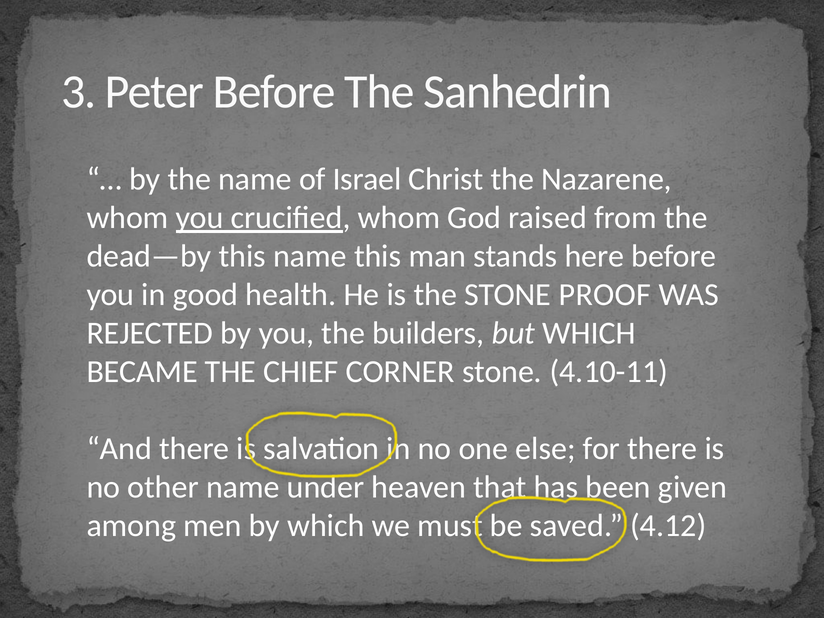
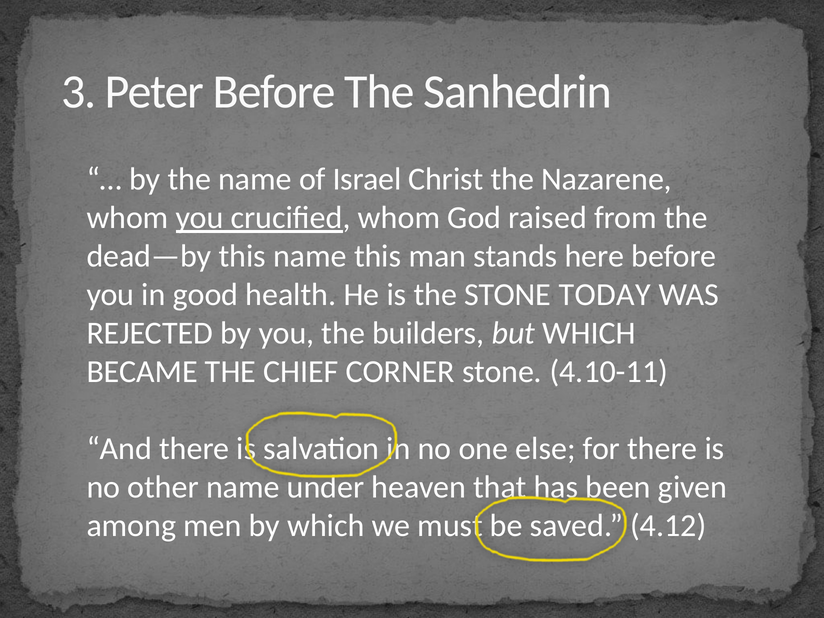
PROOF: PROOF -> TODAY
